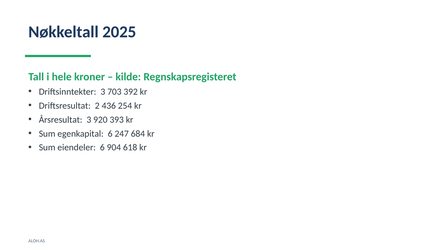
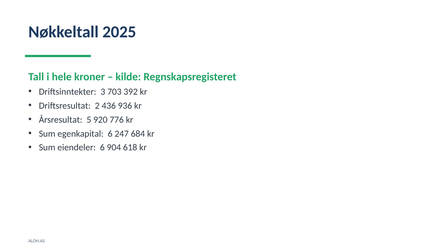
254: 254 -> 936
Årsresultat 3: 3 -> 5
393: 393 -> 776
